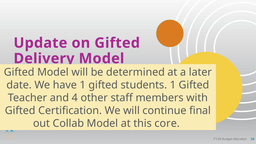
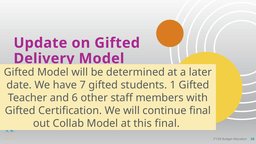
have 1: 1 -> 7
4: 4 -> 6
this core: core -> final
